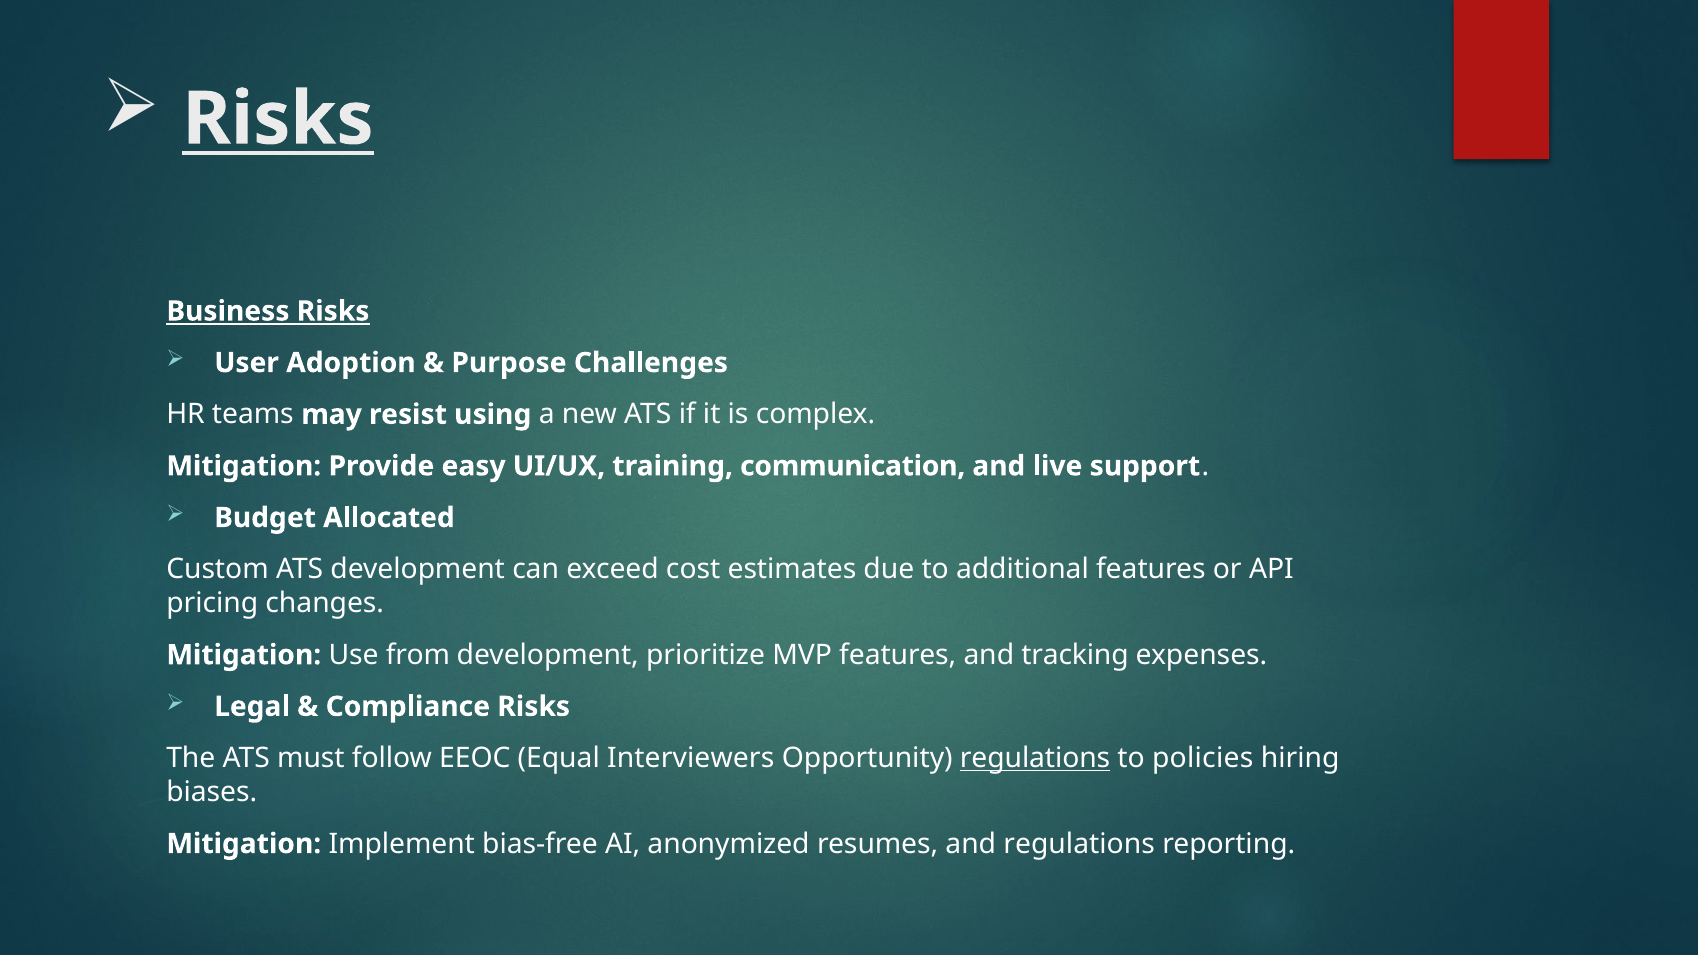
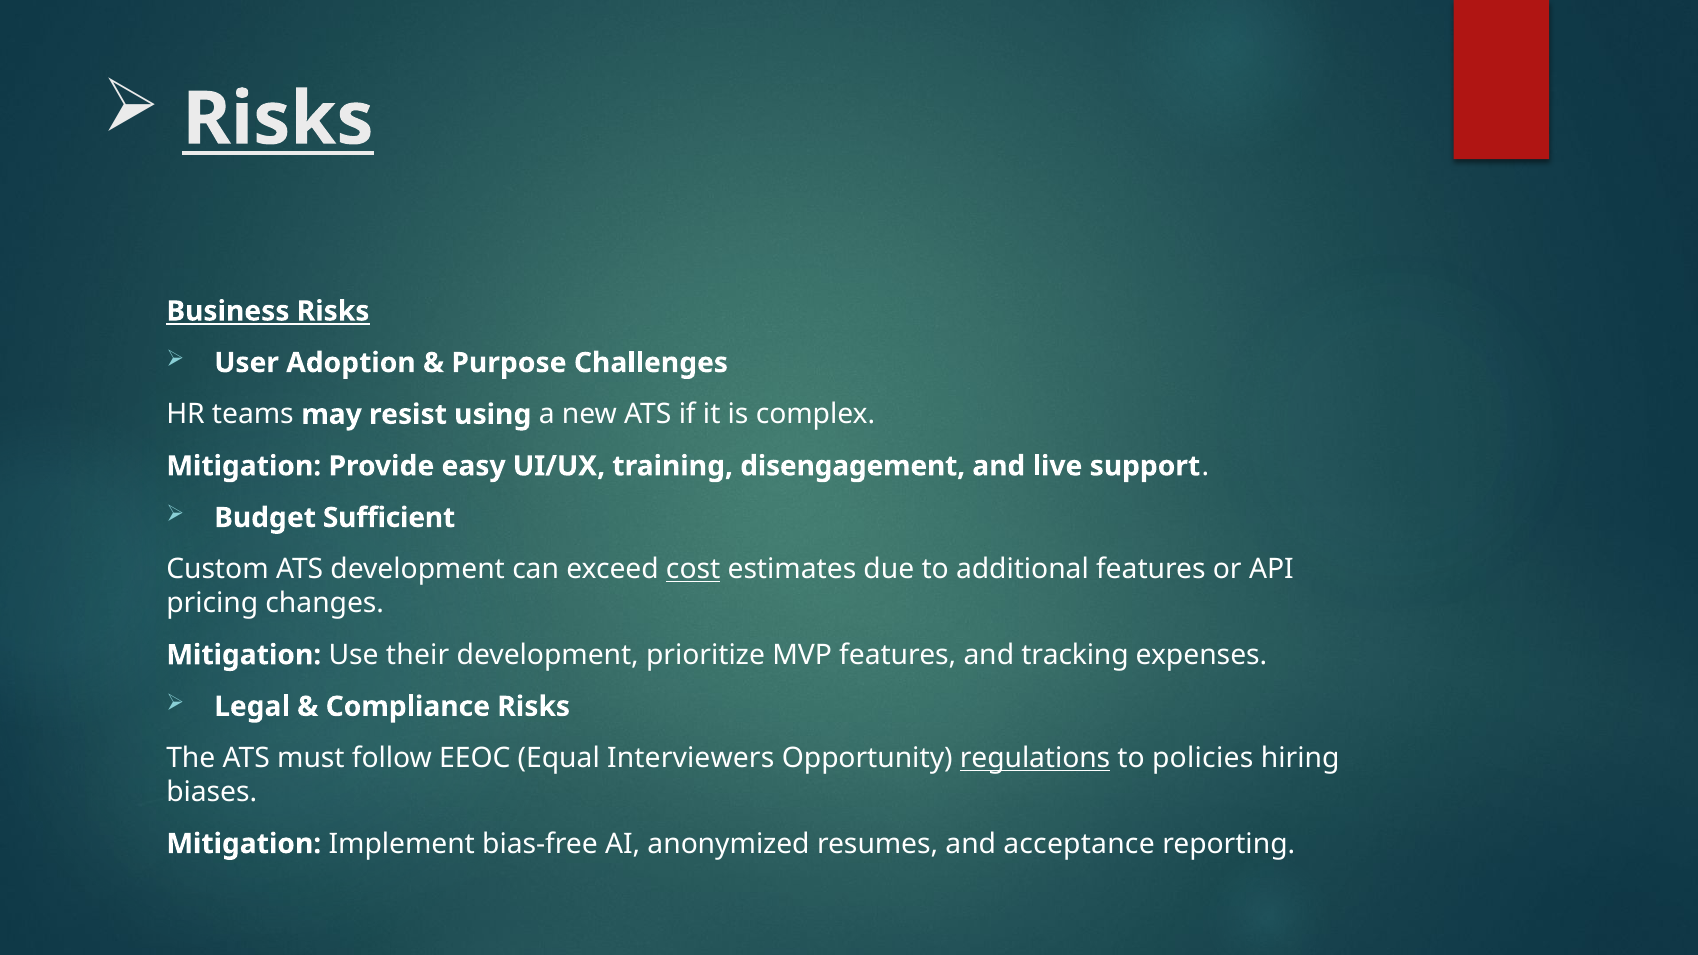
communication: communication -> disengagement
Allocated: Allocated -> Sufficient
cost underline: none -> present
from: from -> their
and regulations: regulations -> acceptance
